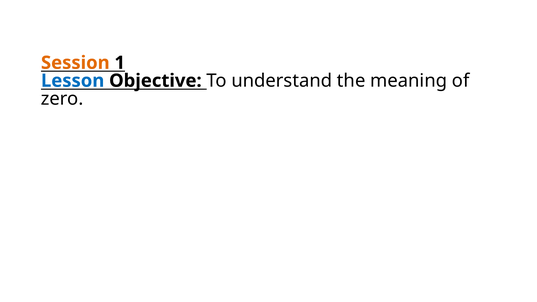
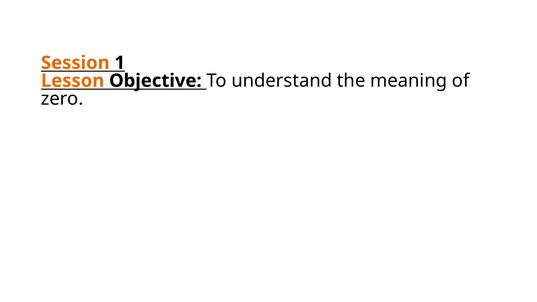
Lesson colour: blue -> orange
